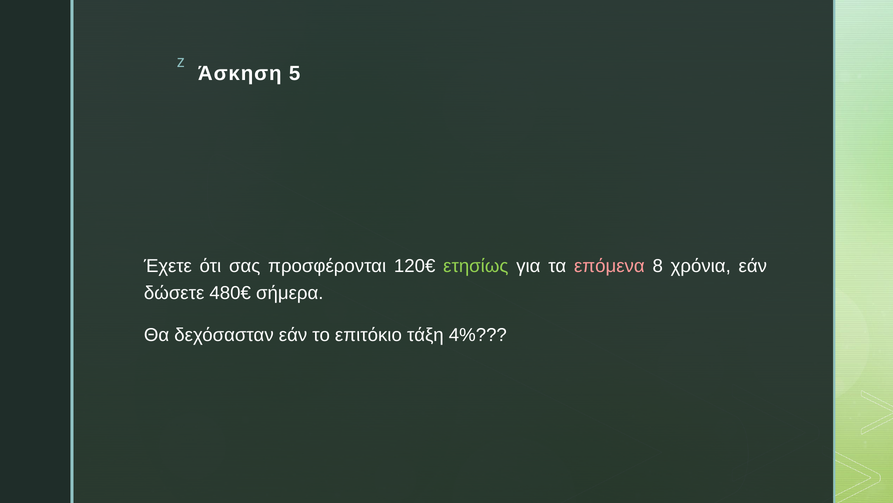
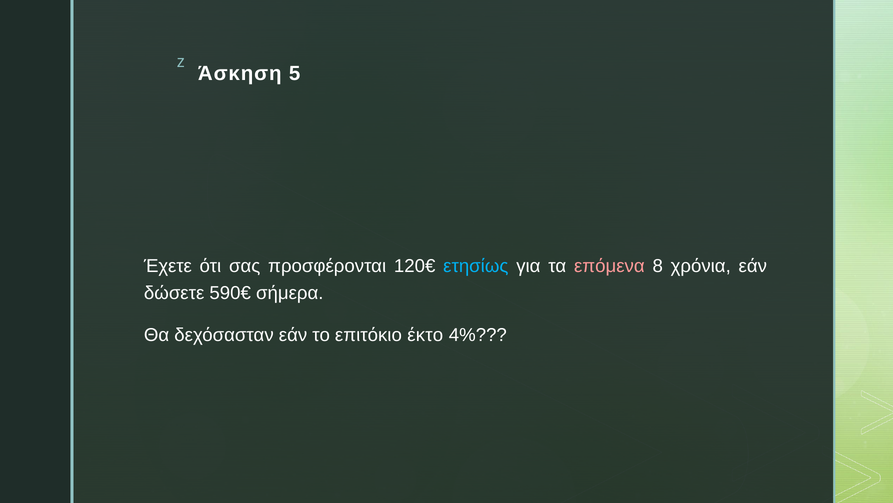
ετησίως colour: light green -> light blue
480€: 480€ -> 590€
τάξη: τάξη -> έκτο
